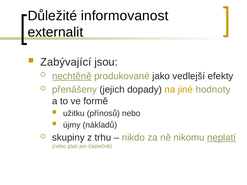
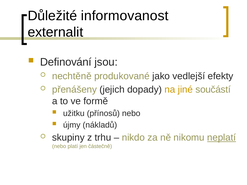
Zabývající: Zabývající -> Definování
nechtěně underline: present -> none
hodnoty: hodnoty -> součástí
